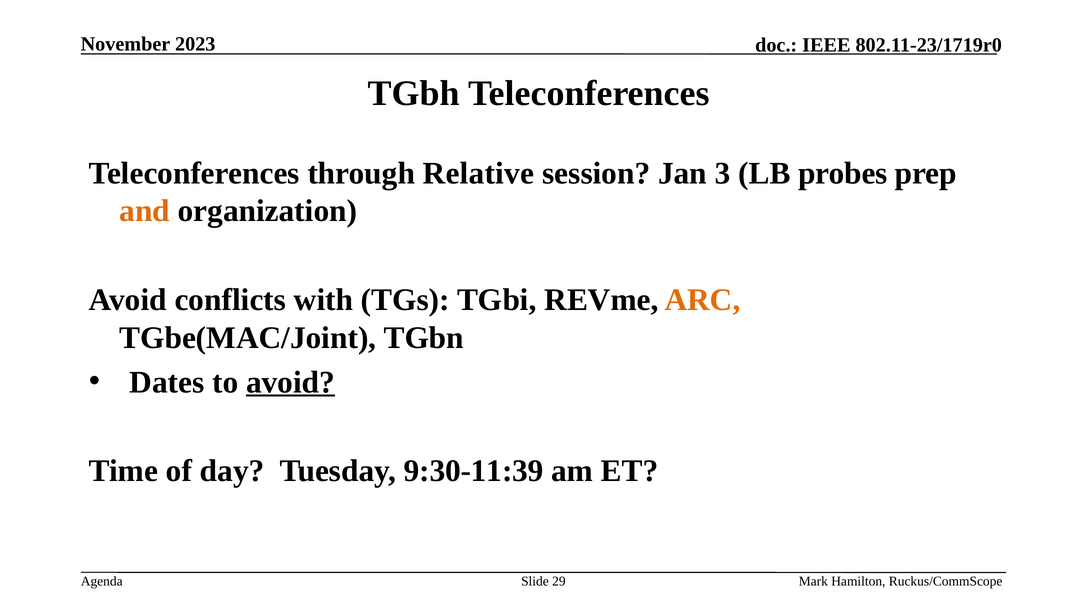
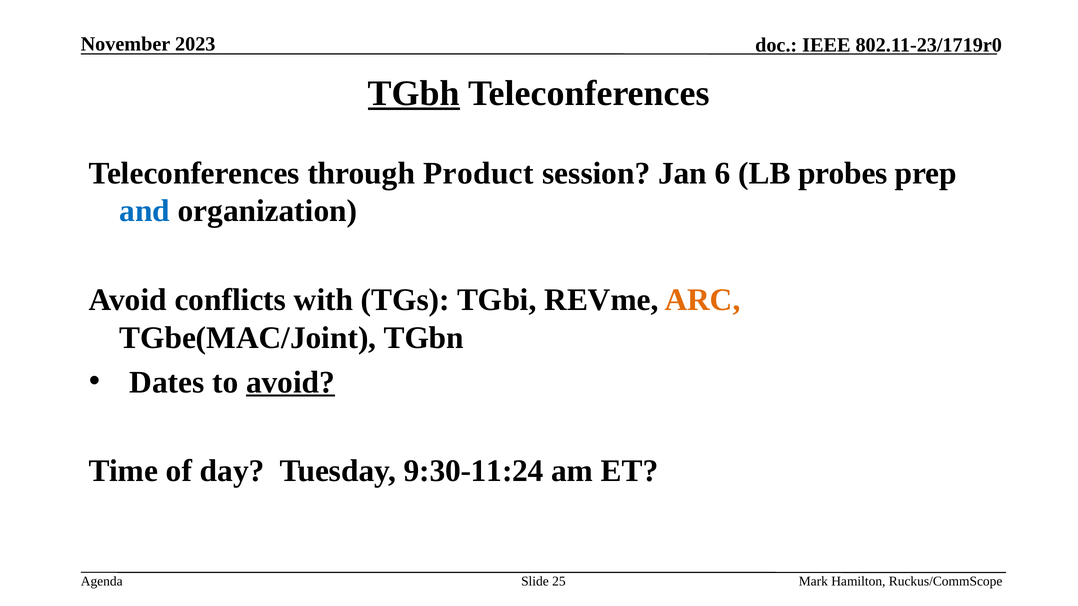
TGbh underline: none -> present
Relative: Relative -> Product
3: 3 -> 6
and colour: orange -> blue
9:30-11:39: 9:30-11:39 -> 9:30-11:24
29: 29 -> 25
